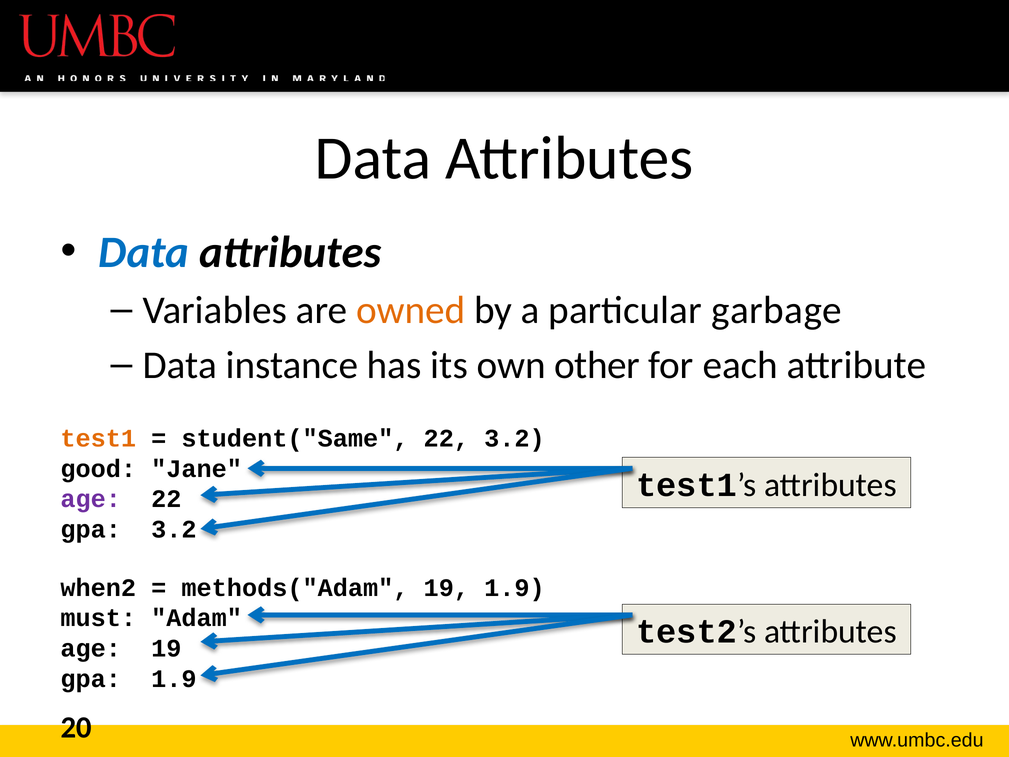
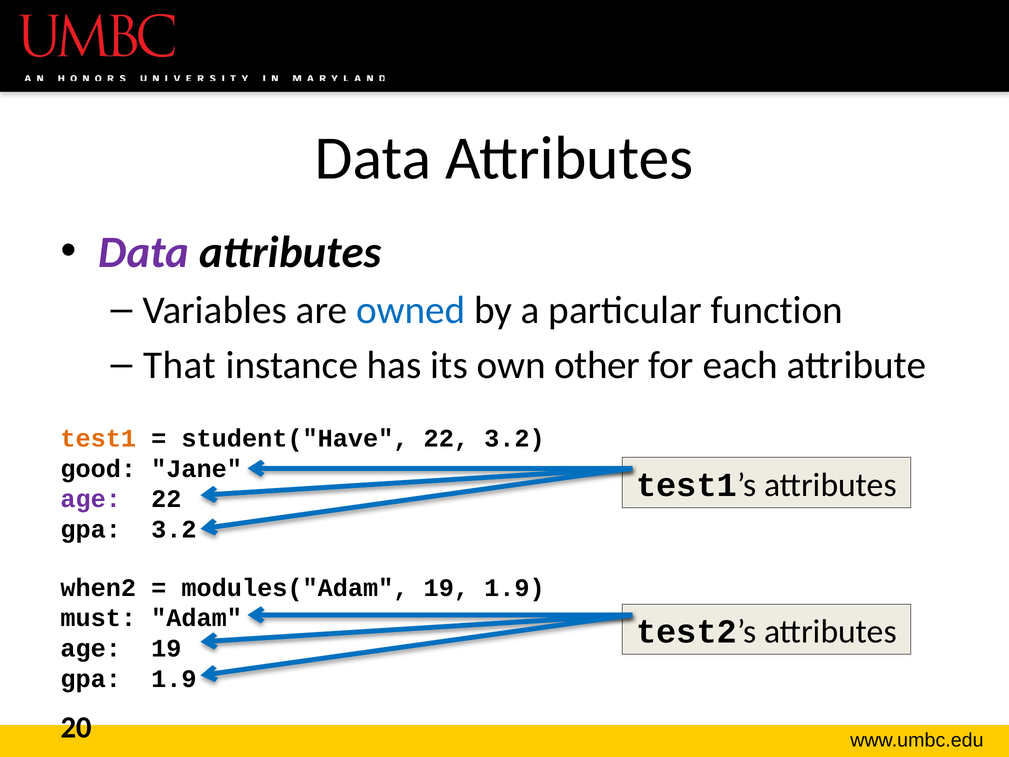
Data at (144, 252) colour: blue -> purple
owned colour: orange -> blue
garbage: garbage -> function
Data at (180, 365): Data -> That
student("Same: student("Same -> student("Have
methods("Adam: methods("Adam -> modules("Adam
